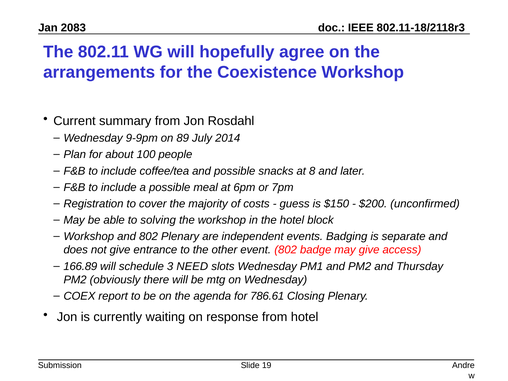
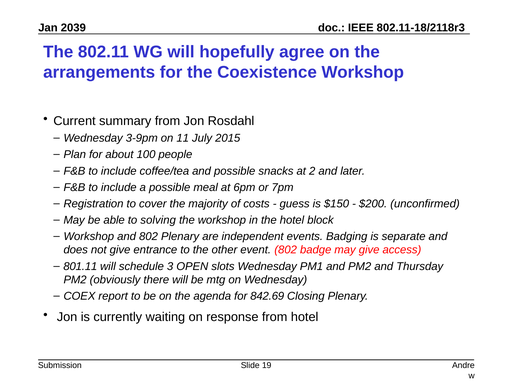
2083: 2083 -> 2039
9-9pm: 9-9pm -> 3-9pm
89: 89 -> 11
2014: 2014 -> 2015
8: 8 -> 2
166.89: 166.89 -> 801.11
NEED: NEED -> OPEN
786.61: 786.61 -> 842.69
